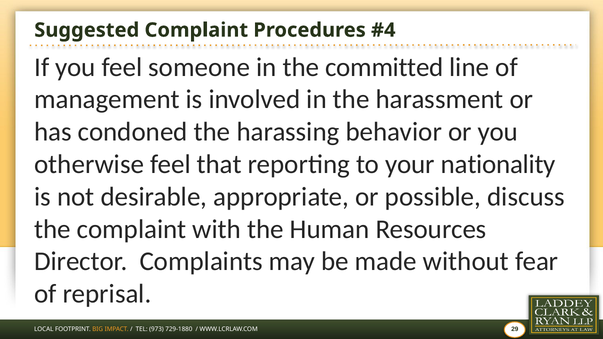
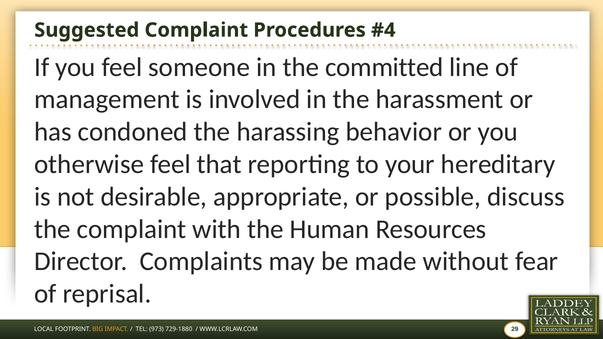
nationality: nationality -> hereditary
